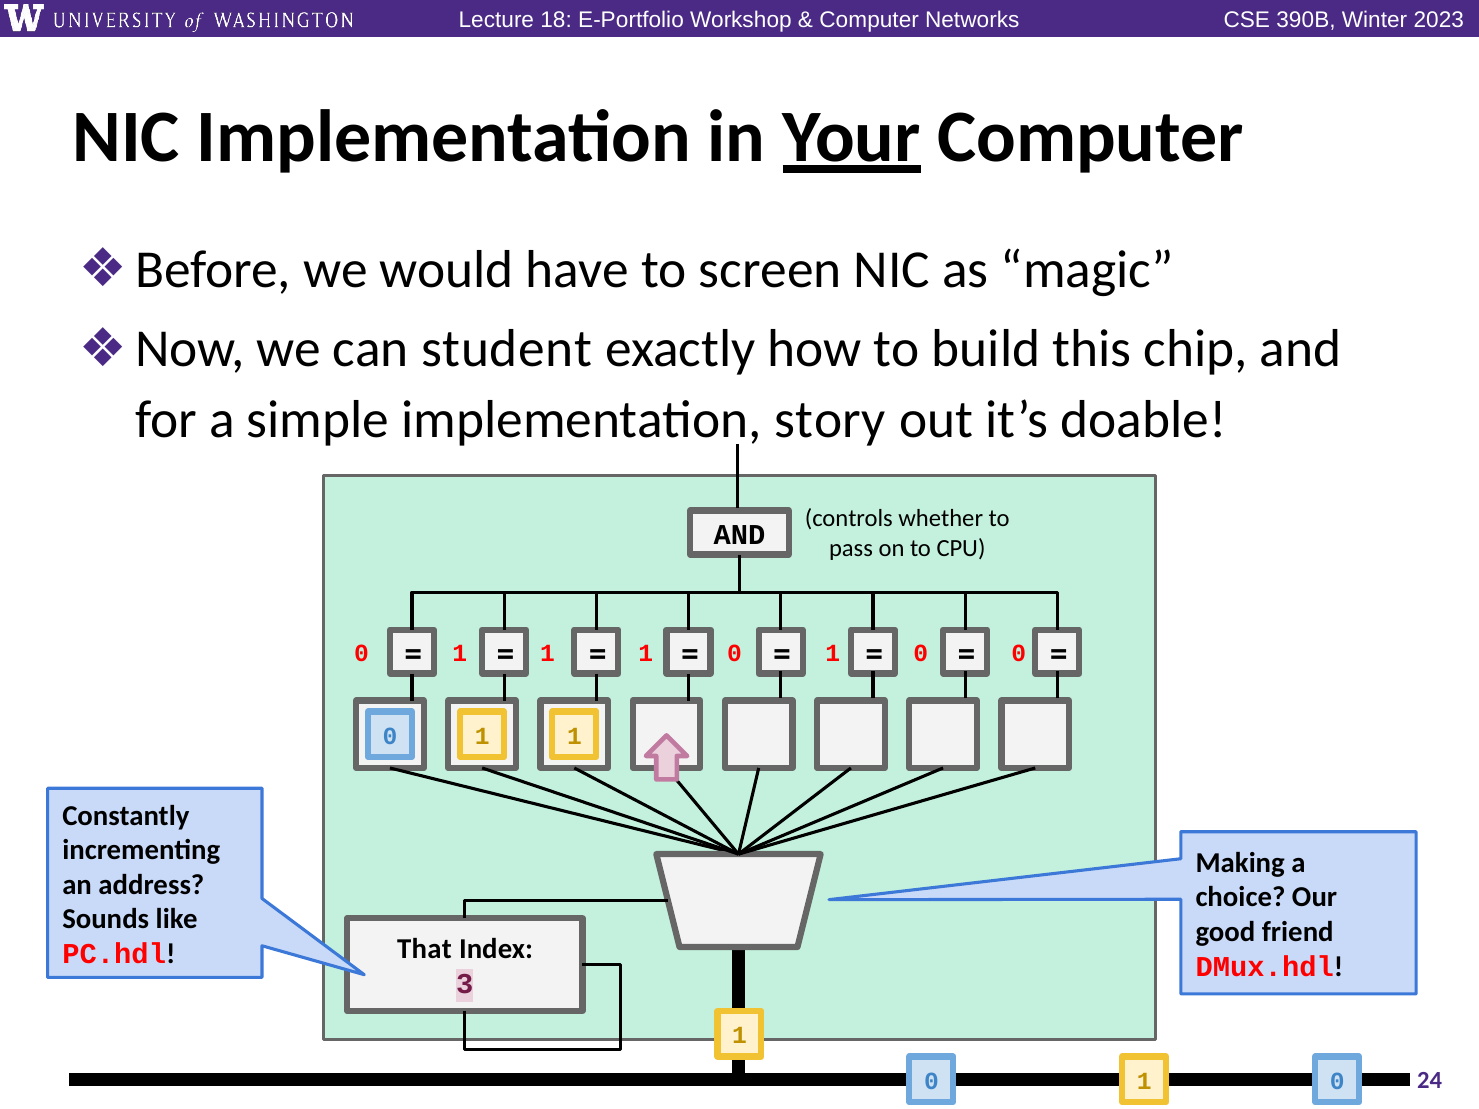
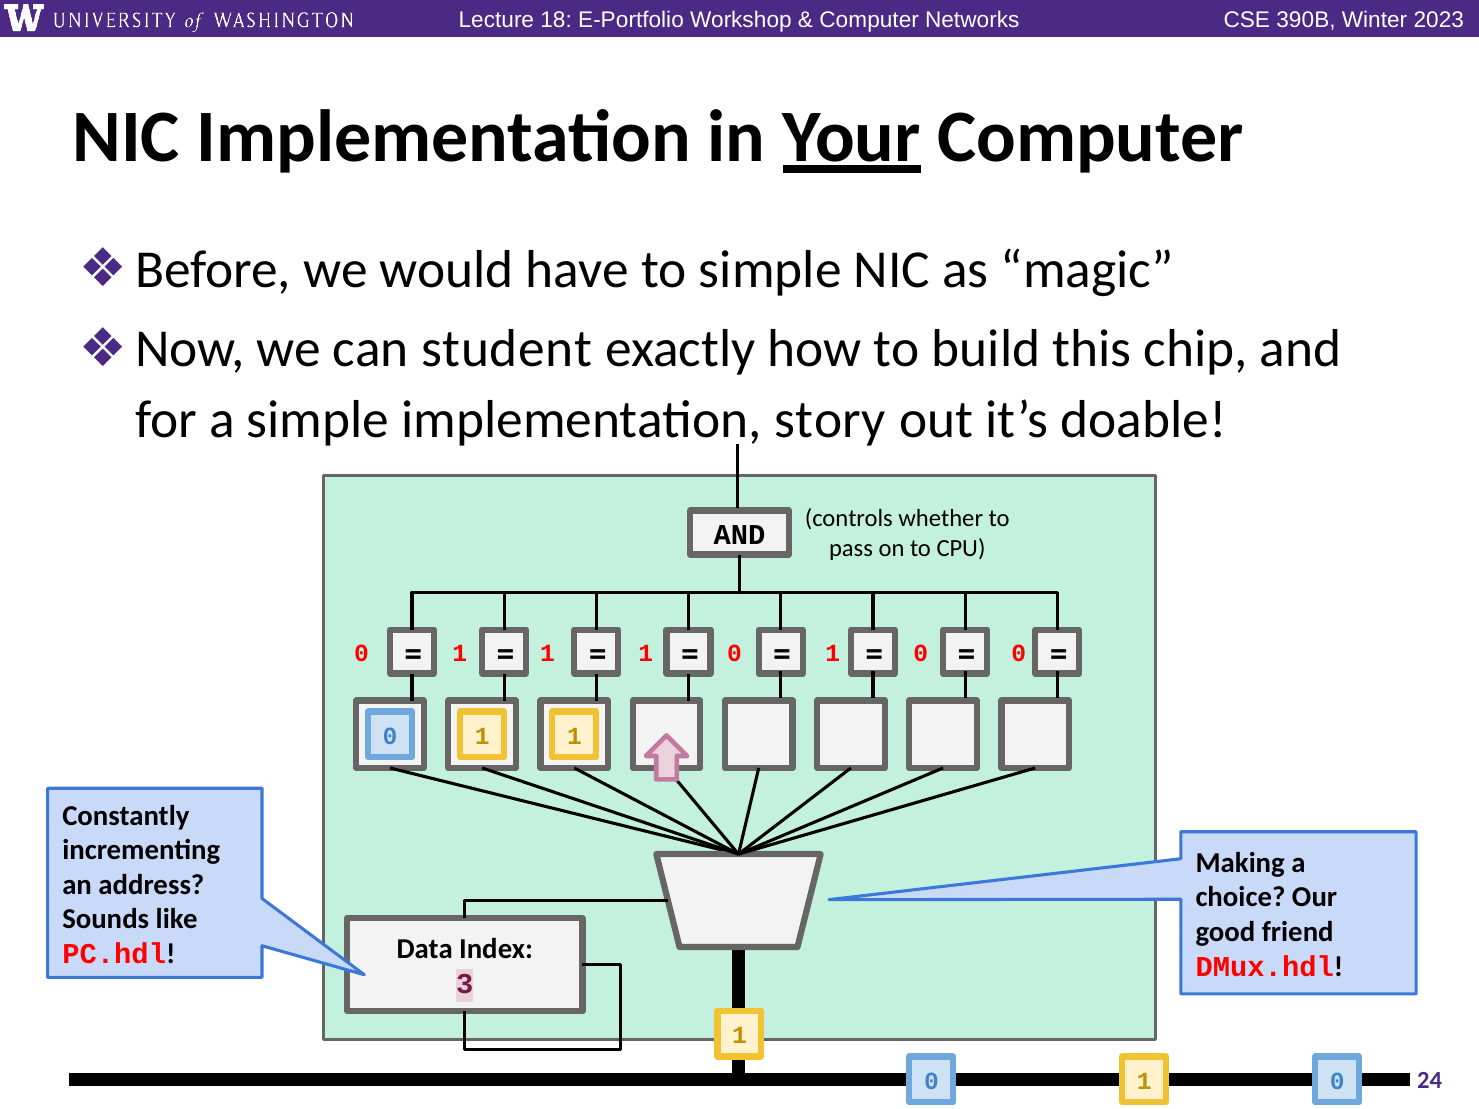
to screen: screen -> simple
That: That -> Data
